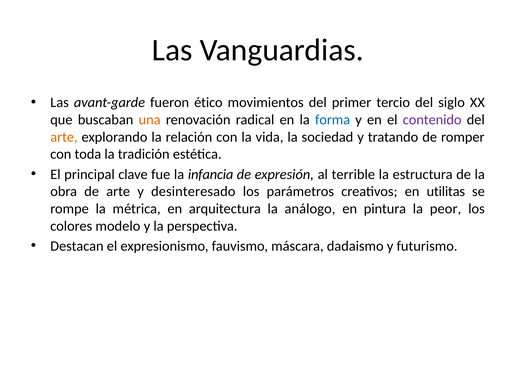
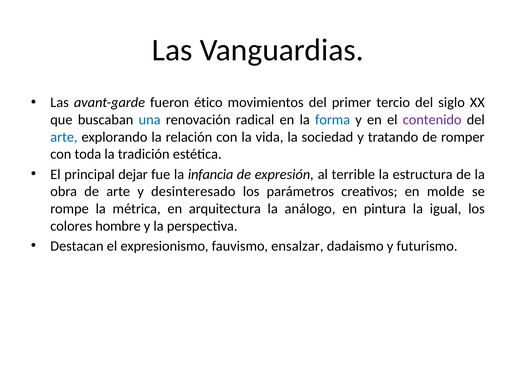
una colour: orange -> blue
arte at (64, 137) colour: orange -> blue
clave: clave -> dejar
utilitas: utilitas -> molde
peor: peor -> igual
modelo: modelo -> hombre
máscara: máscara -> ensalzar
